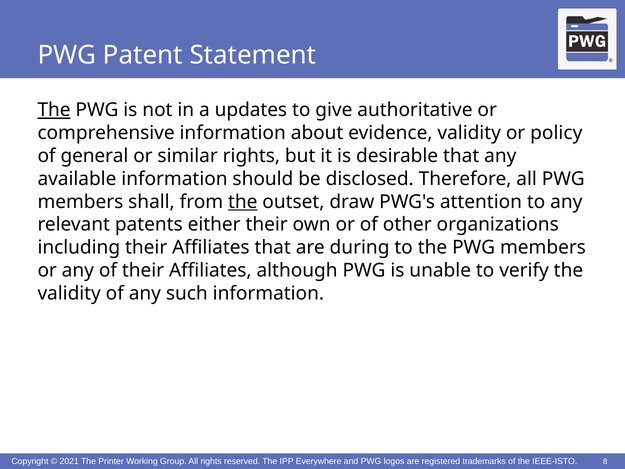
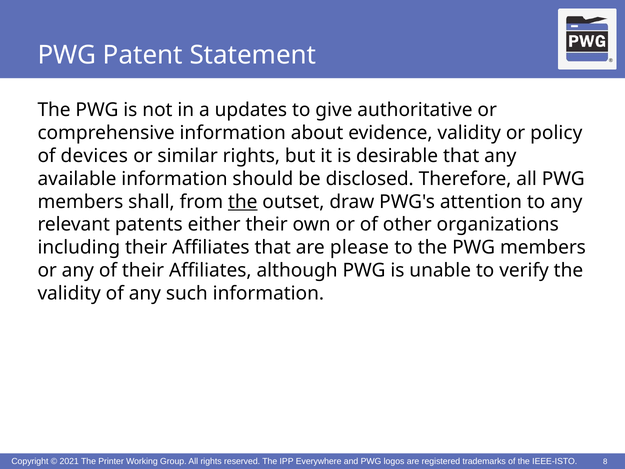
The at (54, 110) underline: present -> none
general: general -> devices
during: during -> please
